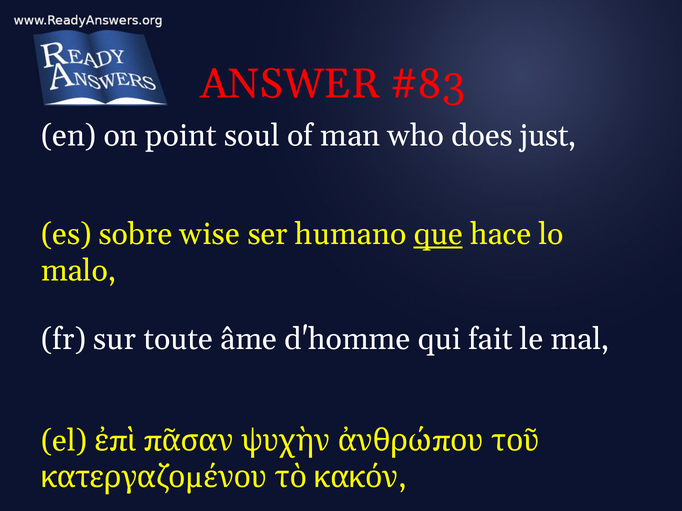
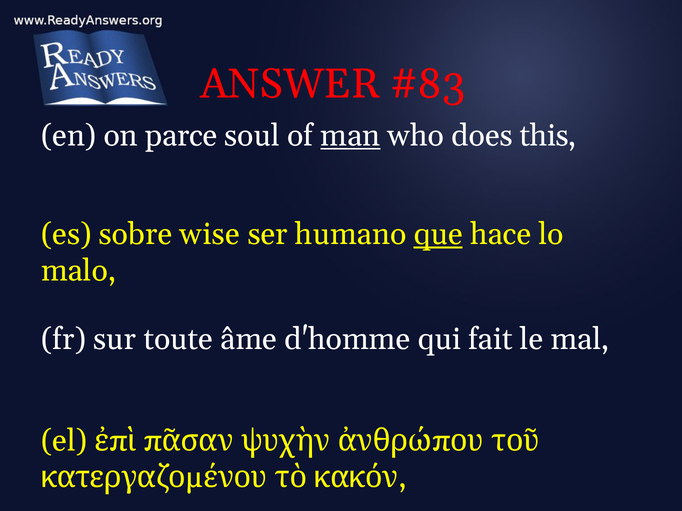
point: point -> parce
man underline: none -> present
just: just -> this
